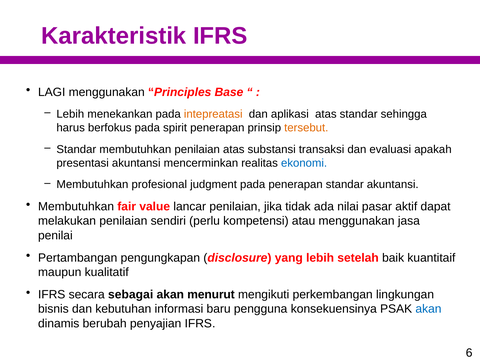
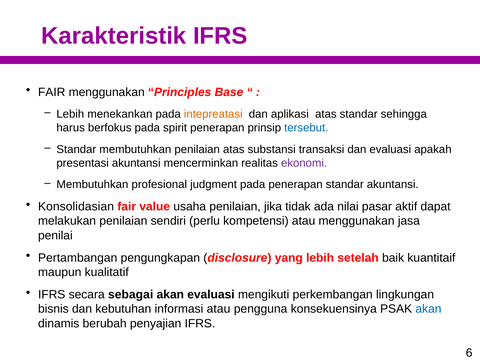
LAGI at (52, 92): LAGI -> FAIR
tersebut colour: orange -> blue
ekonomi colour: blue -> purple
Membutuhkan at (76, 207): Membutuhkan -> Konsolidasian
lancar: lancar -> usaha
akan menurut: menurut -> evaluasi
informasi baru: baru -> atau
